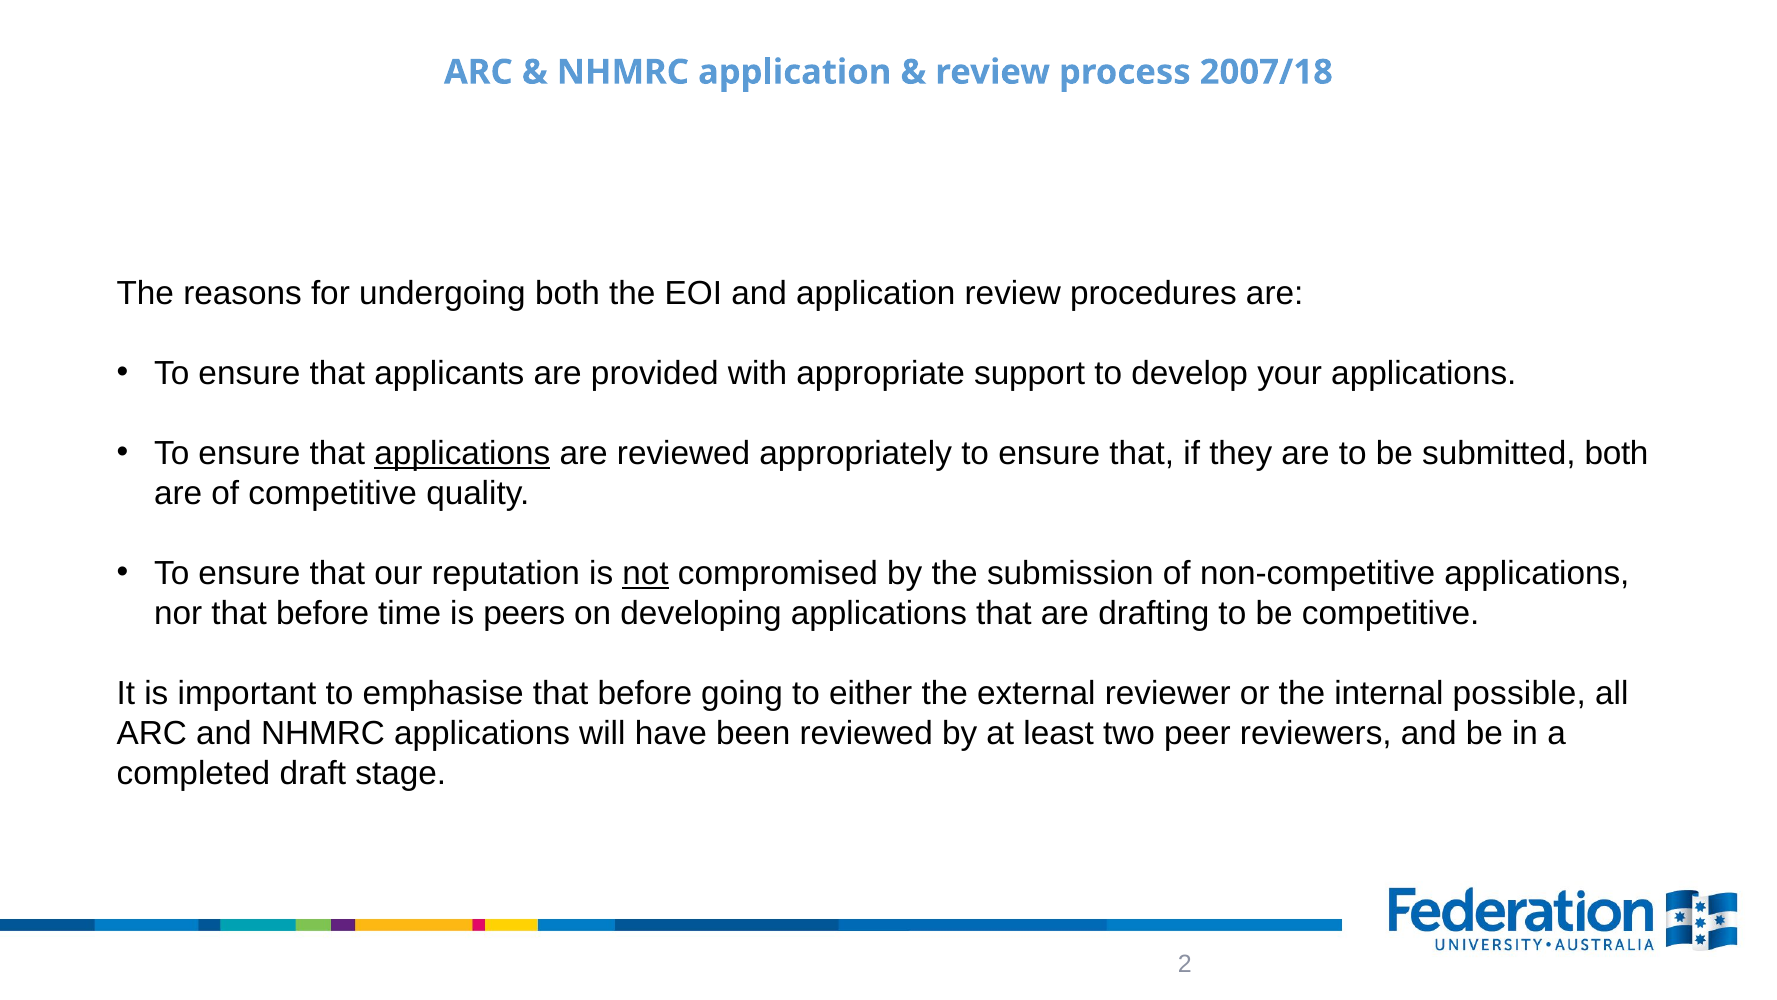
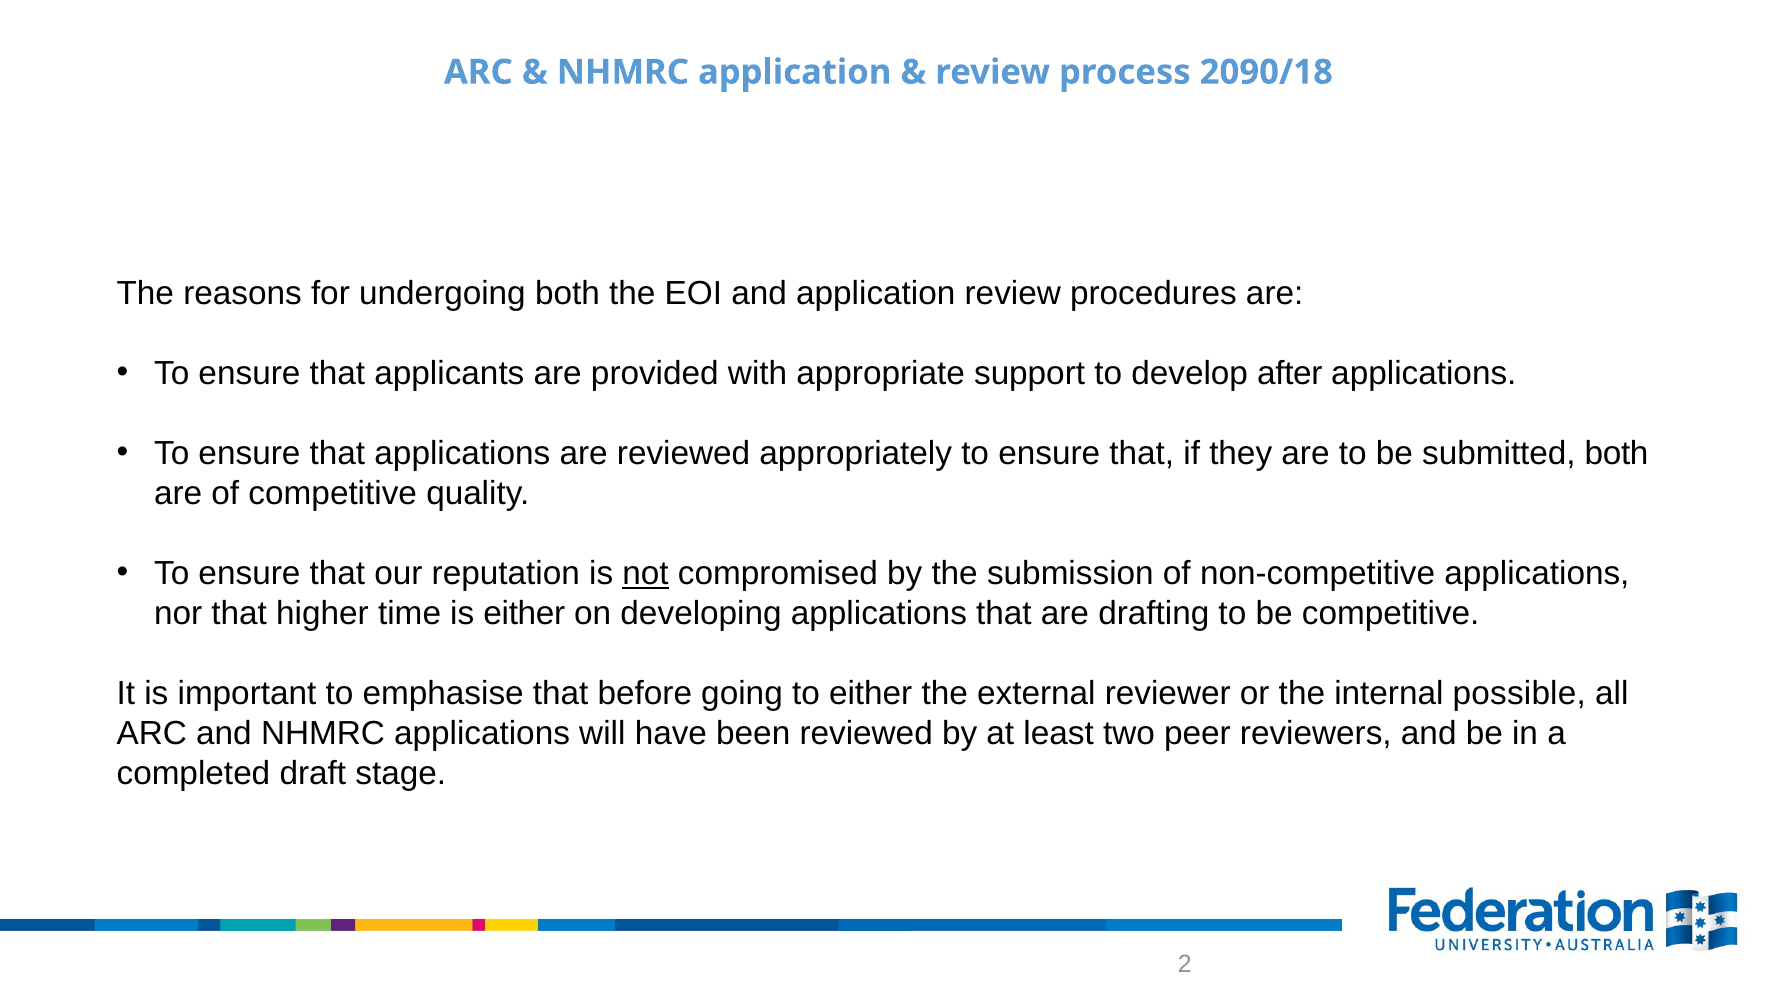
2007/18: 2007/18 -> 2090/18
your: your -> after
applications at (462, 453) underline: present -> none
nor that before: before -> higher
is peers: peers -> either
